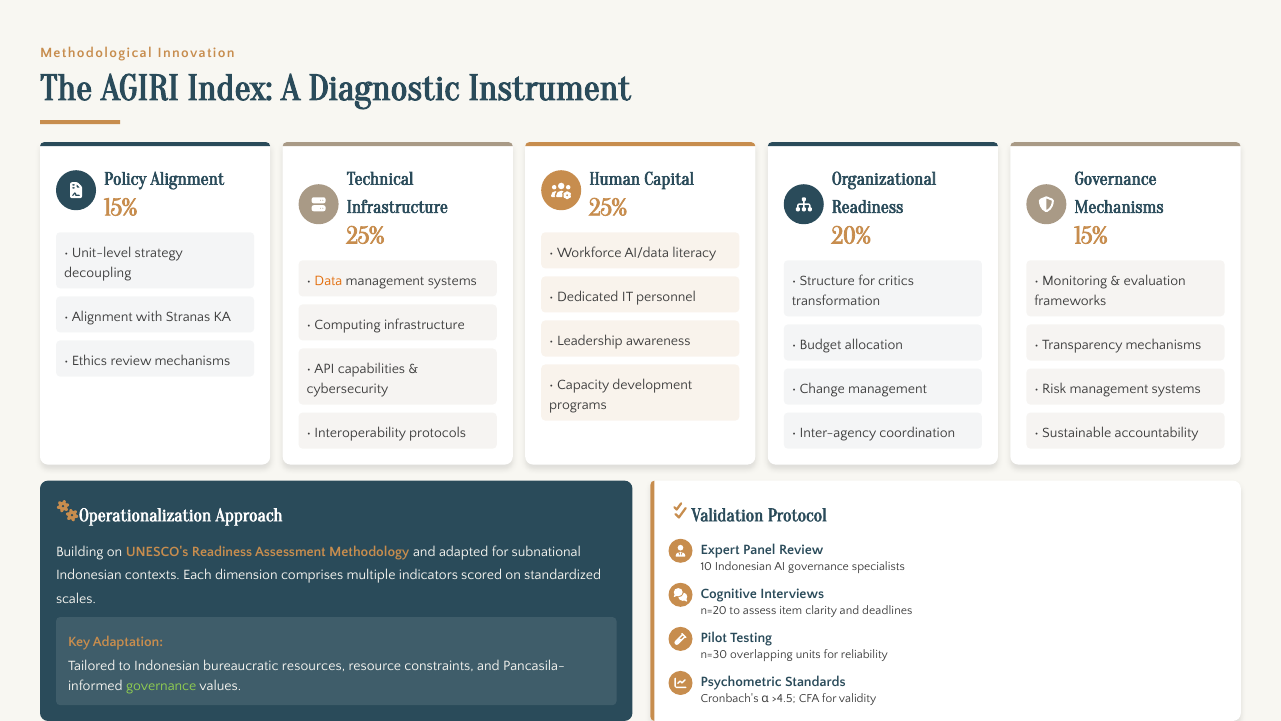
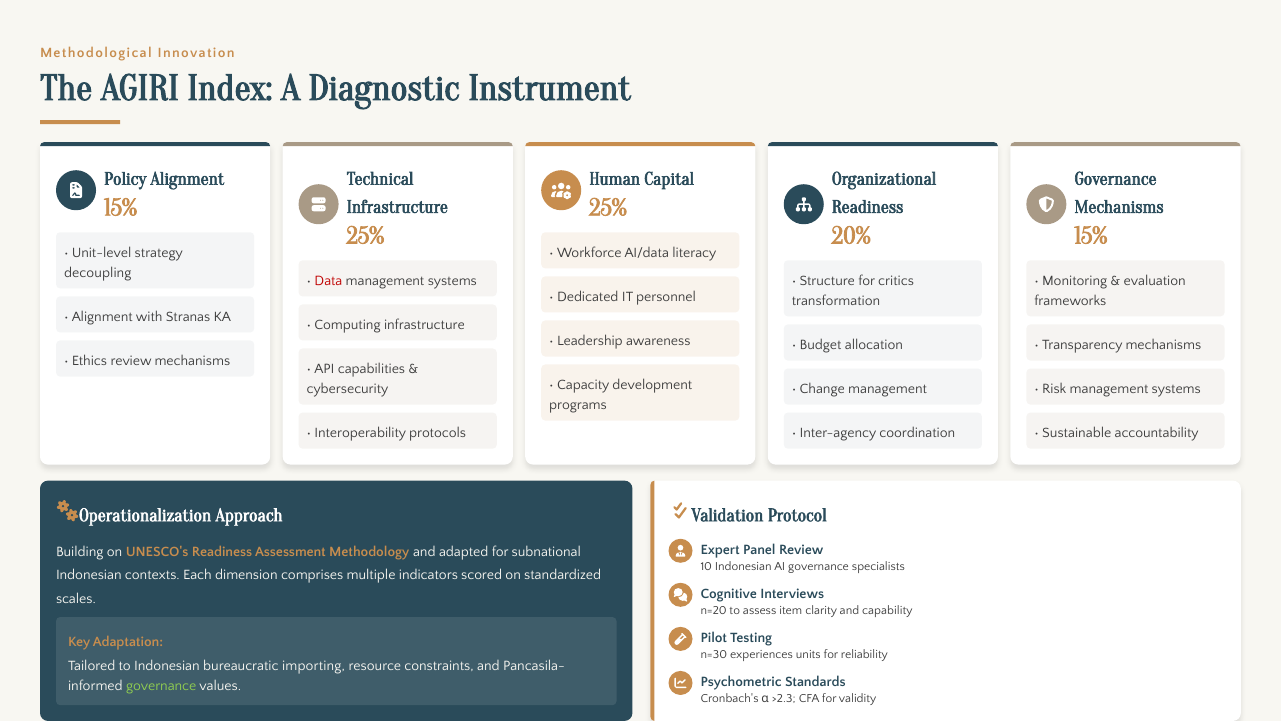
Data colour: orange -> red
deadlines: deadlines -> capability
overlapping: overlapping -> experiences
resources: resources -> importing
>4.5: >4.5 -> >2.3
